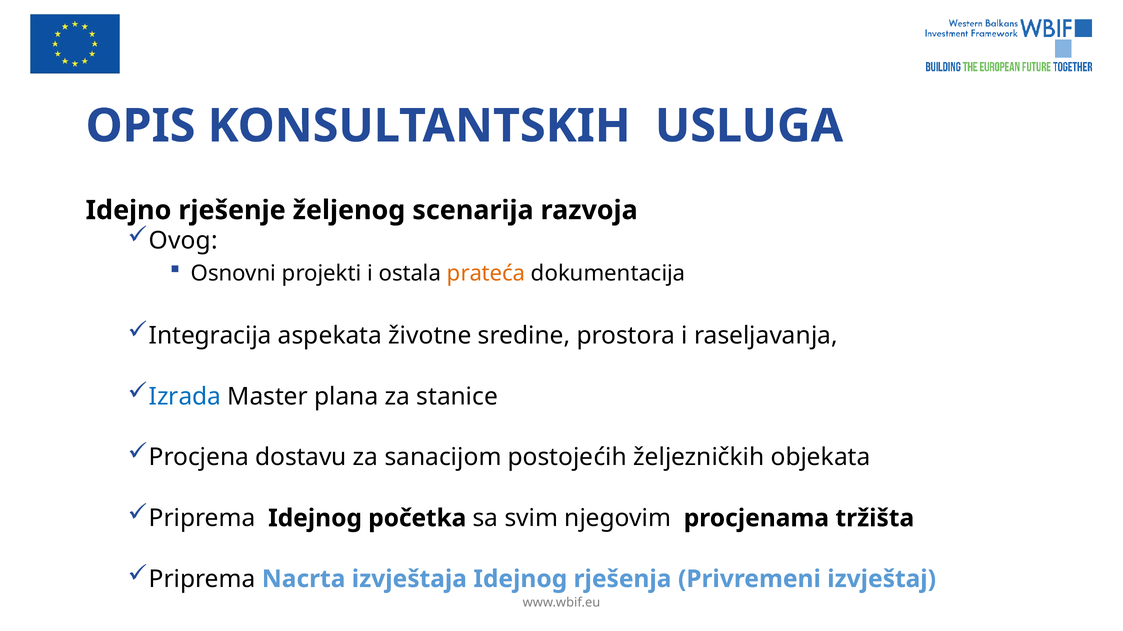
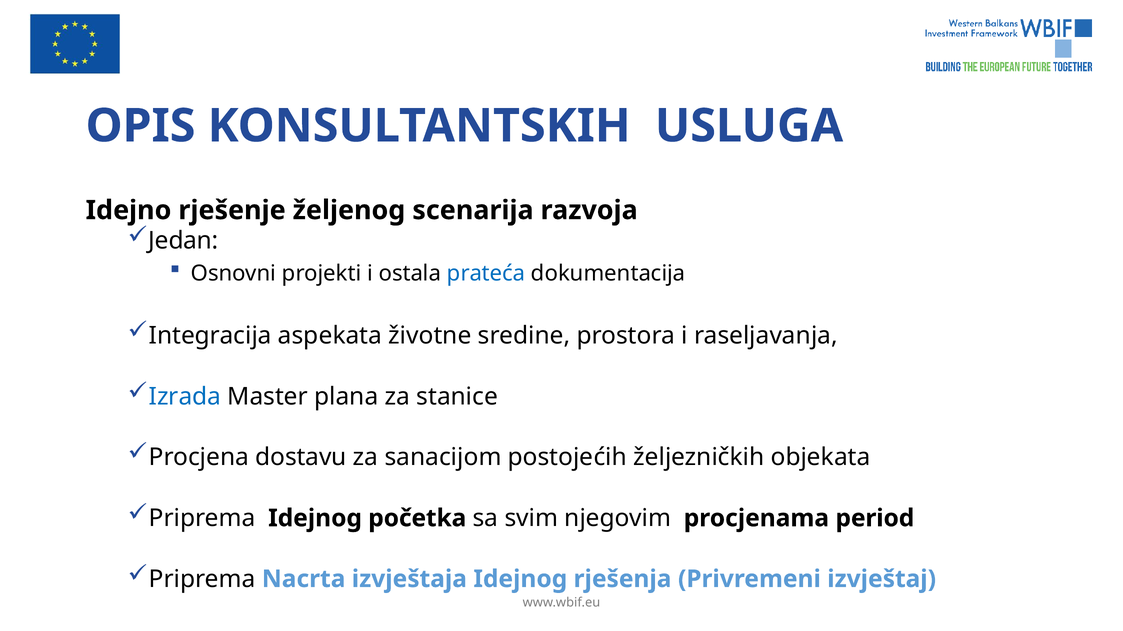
Ovog: Ovog -> Jedan
prateća colour: orange -> blue
tržišta: tržišta -> period
